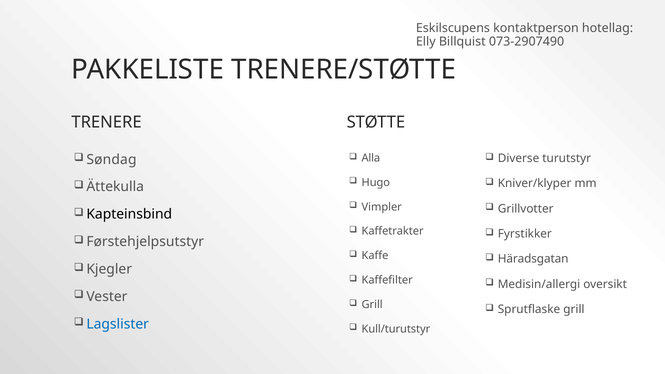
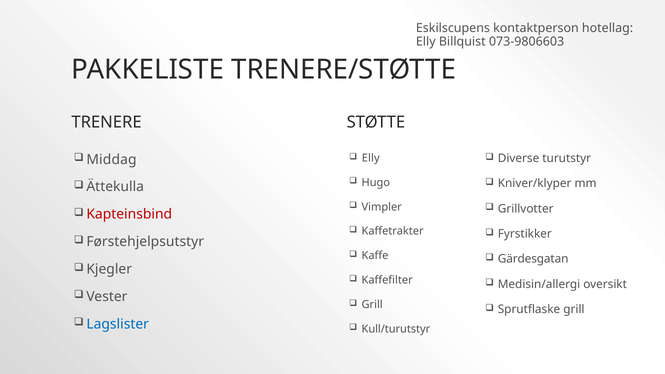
073-2907490: 073-2907490 -> 073-9806603
Alla at (371, 158): Alla -> Elly
Søndag: Søndag -> Middag
Kapteinsbind colour: black -> red
Häradsgatan: Häradsgatan -> Gärdesgatan
